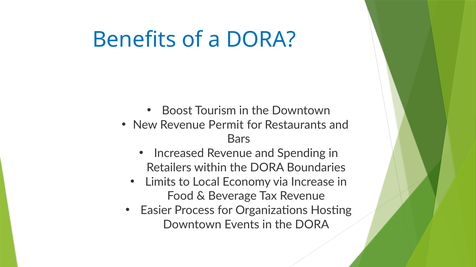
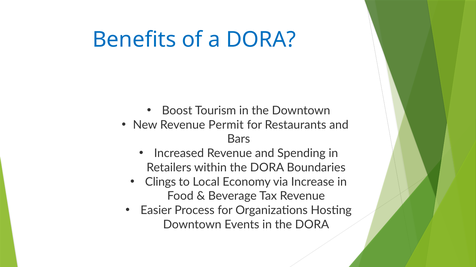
Limits: Limits -> Clings
